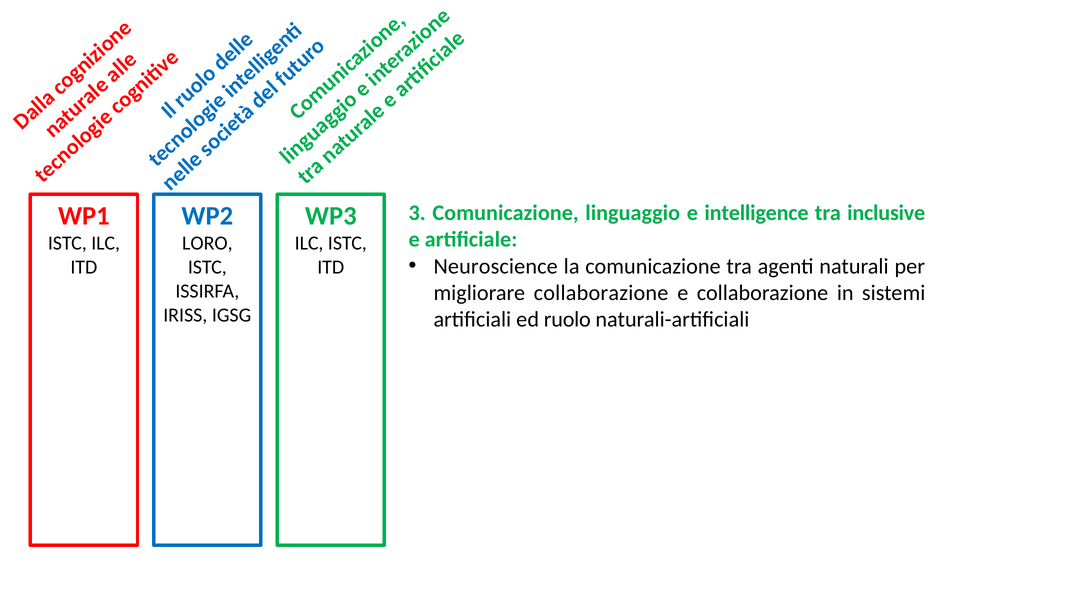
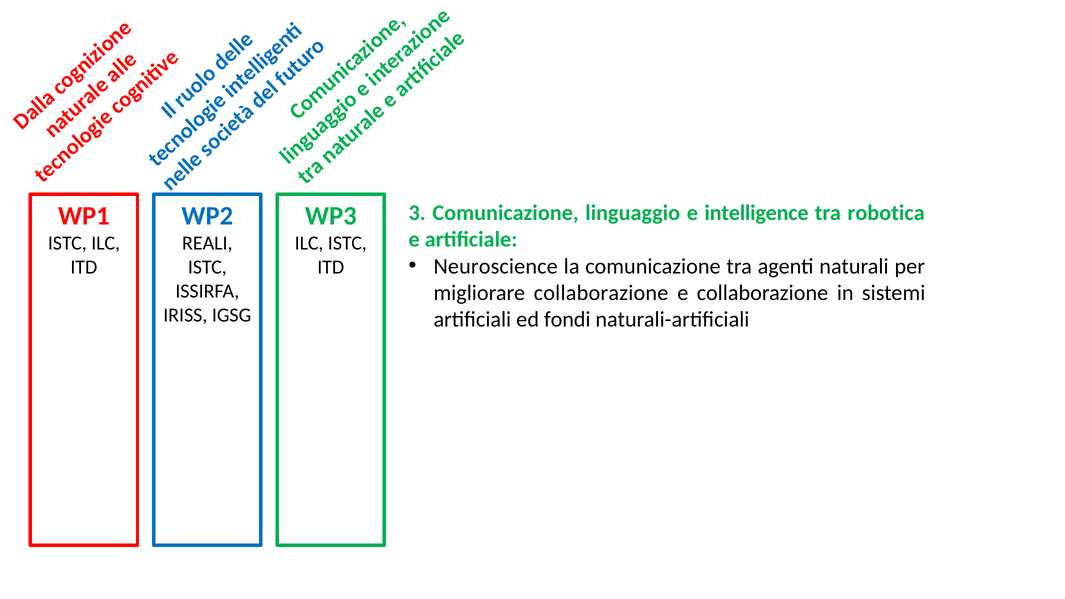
inclusive: inclusive -> robotica
LORO: LORO -> REALI
ruolo: ruolo -> fondi
